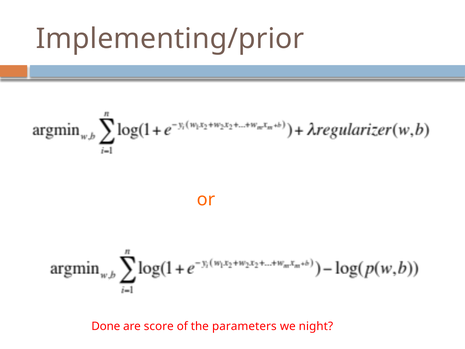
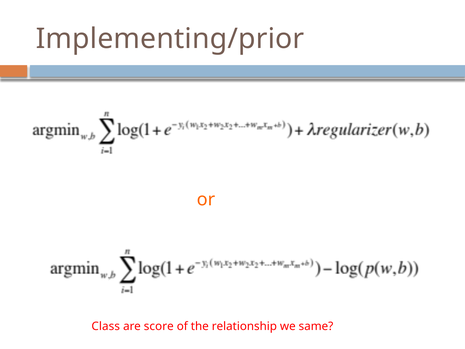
Done: Done -> Class
parameters: parameters -> relationship
night: night -> same
